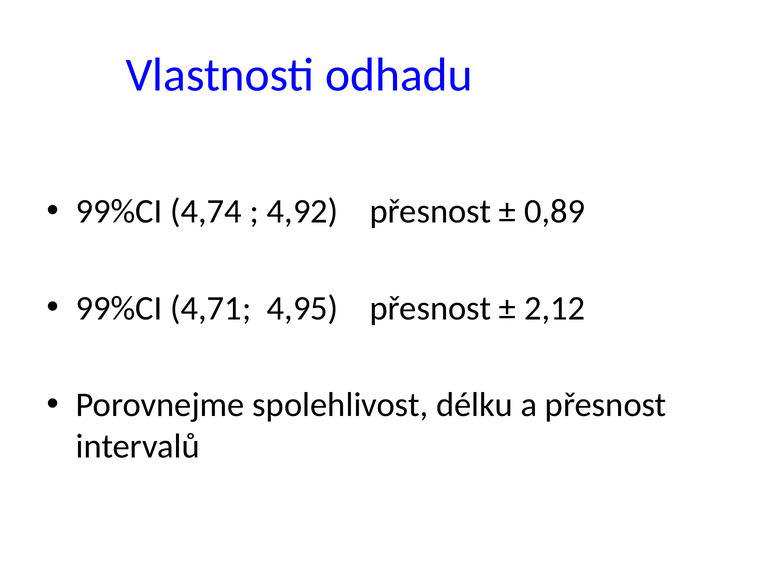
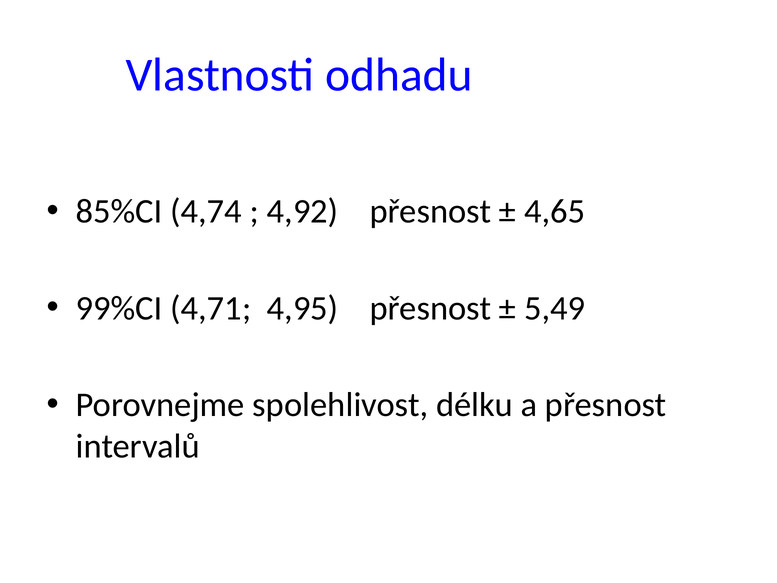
99%CI at (119, 211): 99%CI -> 85%CI
0,89: 0,89 -> 4,65
2,12: 2,12 -> 5,49
